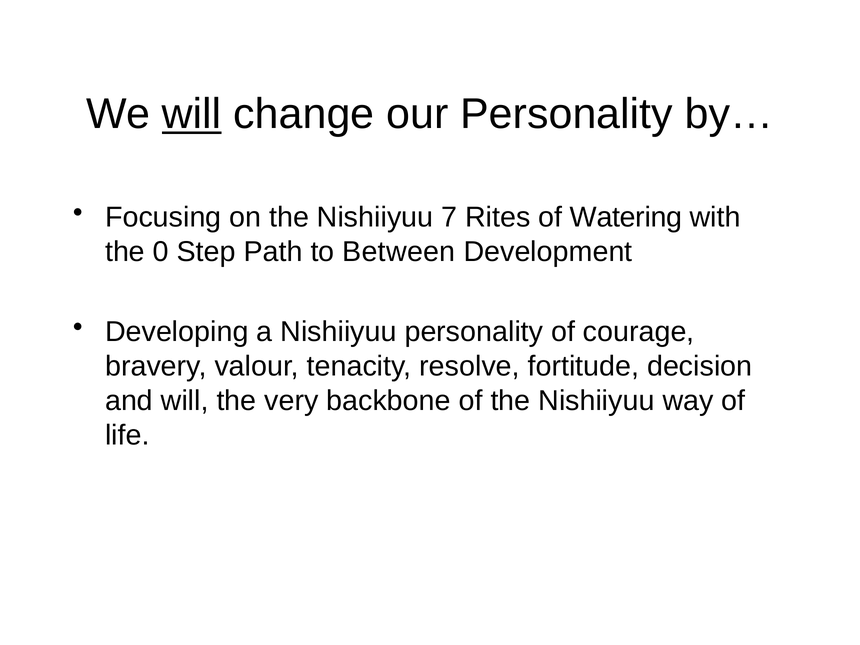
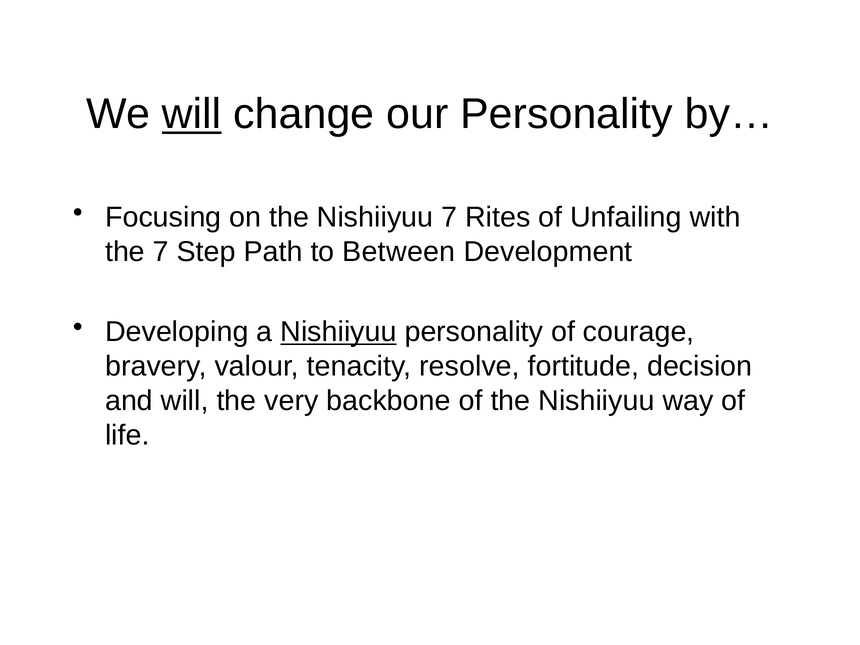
Watering: Watering -> Unfailing
the 0: 0 -> 7
Nishiiyuu at (339, 332) underline: none -> present
